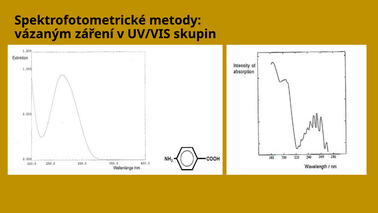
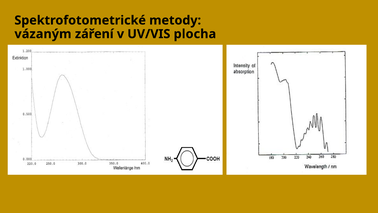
skupin: skupin -> plocha
